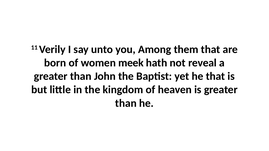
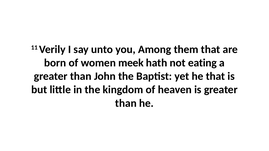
reveal: reveal -> eating
